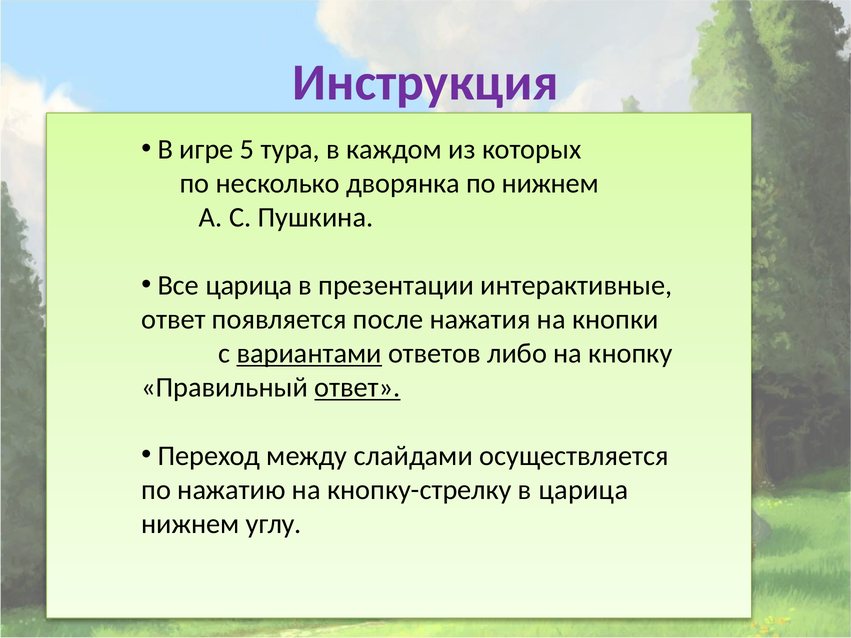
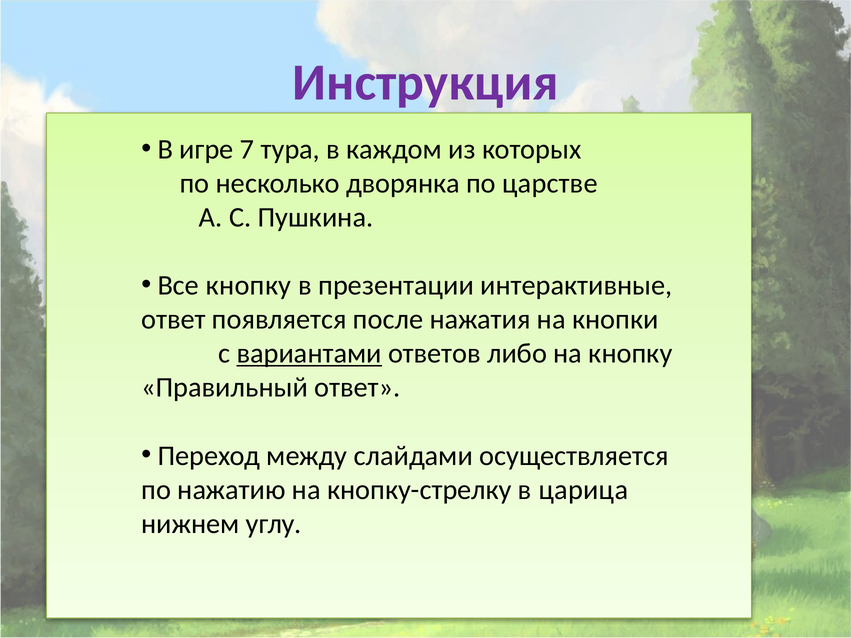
5: 5 -> 7
по нижнем: нижнем -> царстве
Все царица: царица -> кнопку
ответ at (357, 388) underline: present -> none
